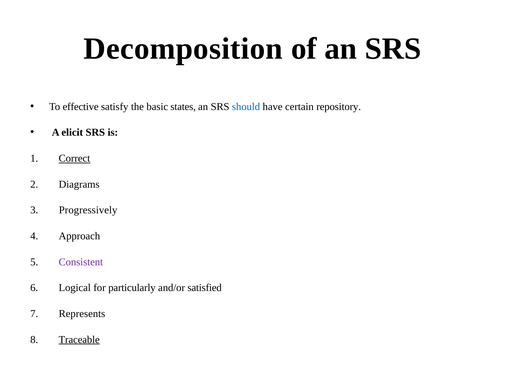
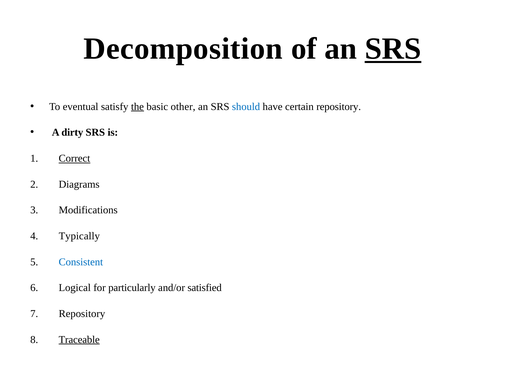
SRS at (393, 49) underline: none -> present
effective: effective -> eventual
the underline: none -> present
states: states -> other
elicit: elicit -> dirty
Progressively: Progressively -> Modifications
Approach: Approach -> Typically
Consistent colour: purple -> blue
Represents at (82, 314): Represents -> Repository
